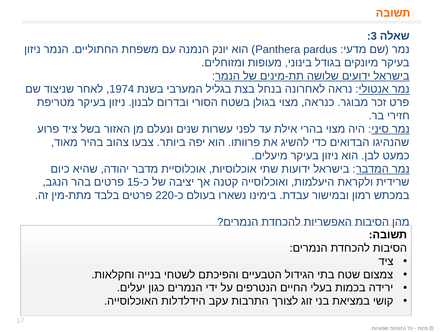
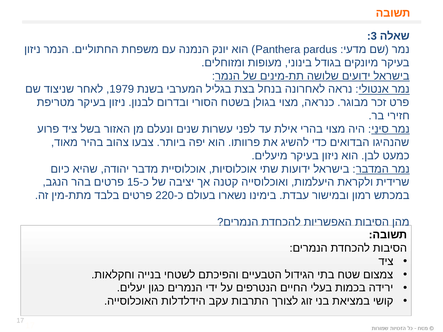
1974: 1974 -> 1979
